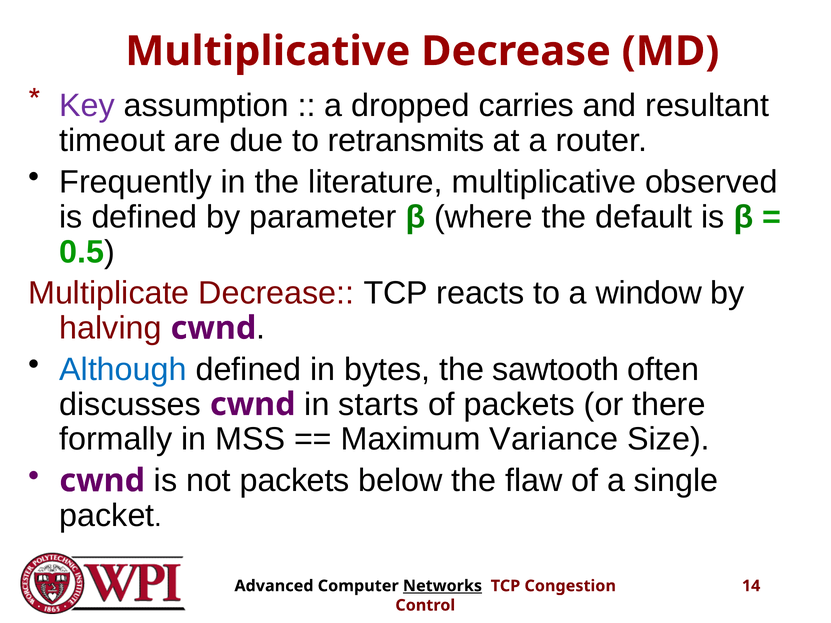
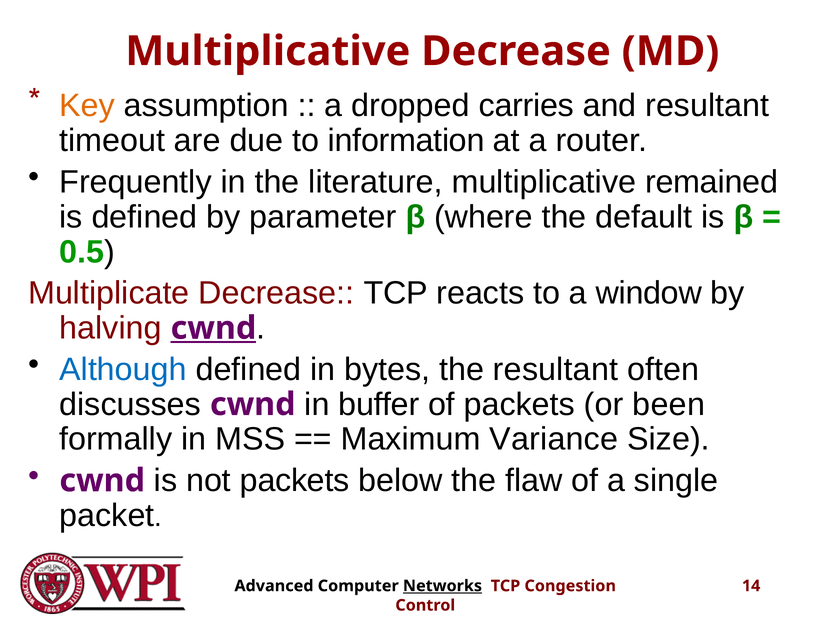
Key colour: purple -> orange
retransmits: retransmits -> information
observed: observed -> remained
cwnd at (213, 328) underline: none -> present
the sawtooth: sawtooth -> resultant
starts: starts -> buffer
there: there -> been
